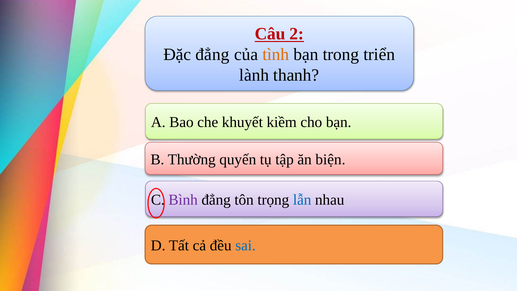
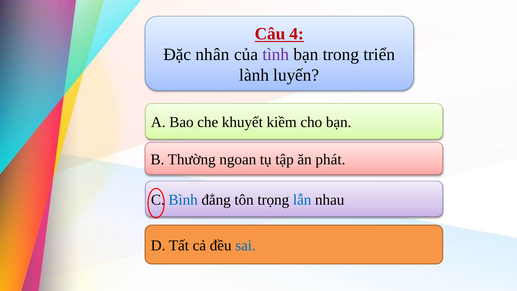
2: 2 -> 4
Đặc đẳng: đẳng -> nhân
tình colour: orange -> purple
thanh: thanh -> luyến
quyến: quyến -> ngoan
biện: biện -> phát
Bình colour: purple -> blue
